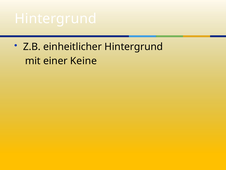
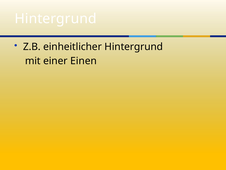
Keine: Keine -> Einen
